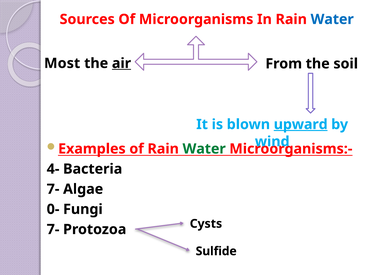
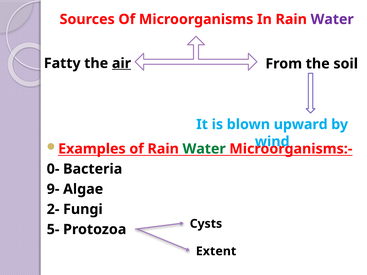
Water at (332, 19) colour: blue -> purple
Most: Most -> Fatty
upward underline: present -> none
4-: 4- -> 0-
7- at (53, 189): 7- -> 9-
0-: 0- -> 2-
7- at (53, 230): 7- -> 5-
Sulfide: Sulfide -> Extent
